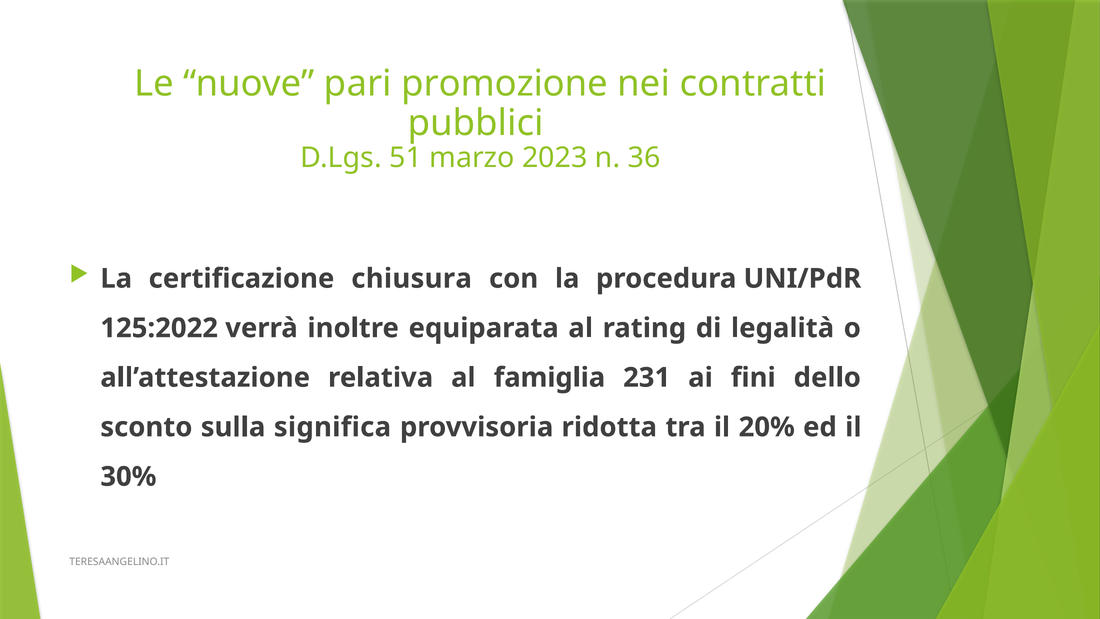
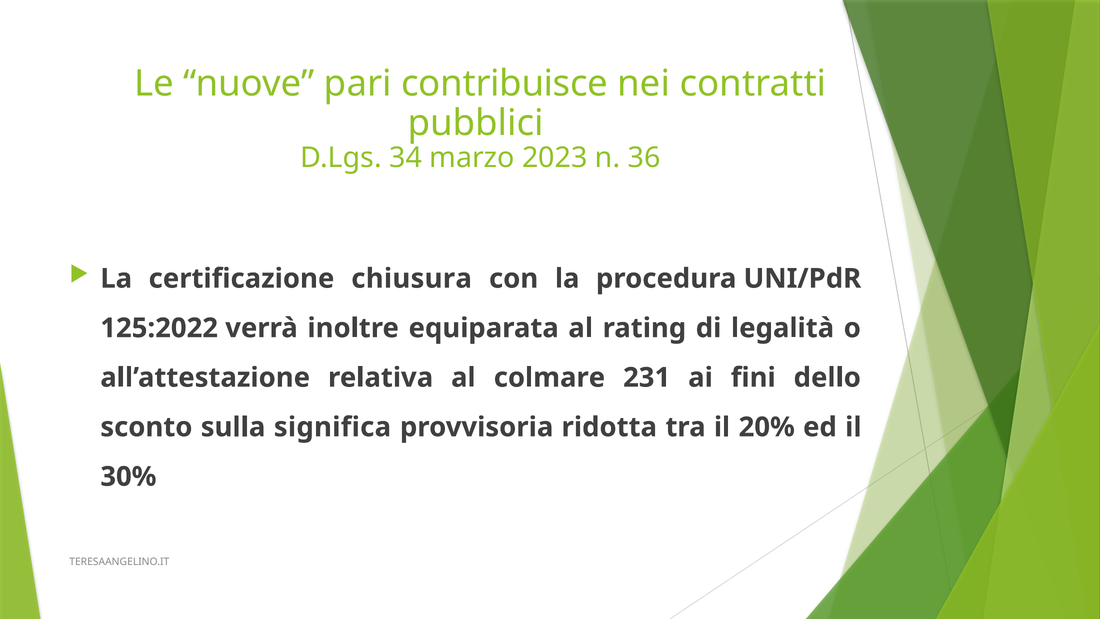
promozione: promozione -> contribuisce
51: 51 -> 34
famiglia: famiglia -> colmare
